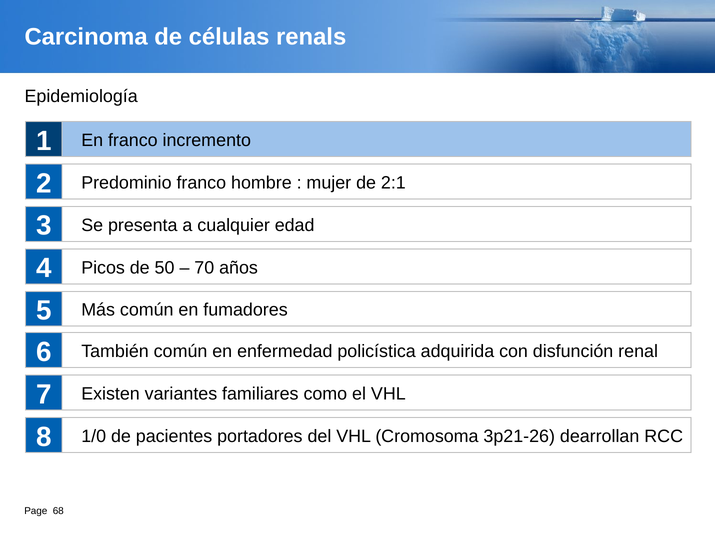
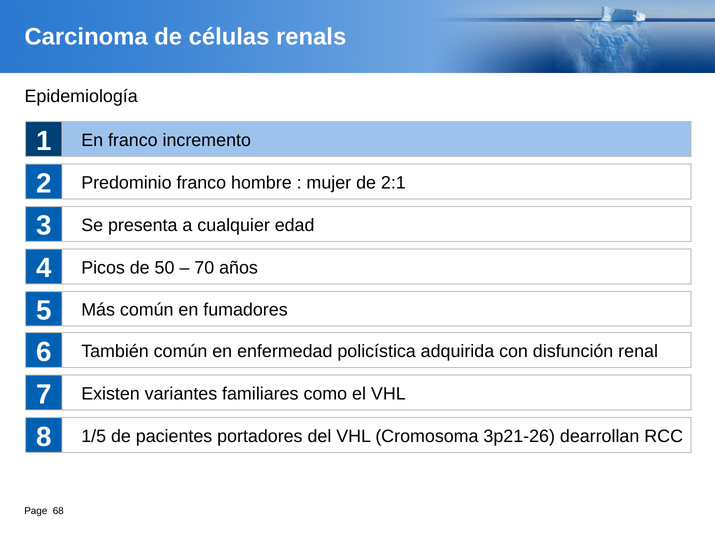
1/0: 1/0 -> 1/5
